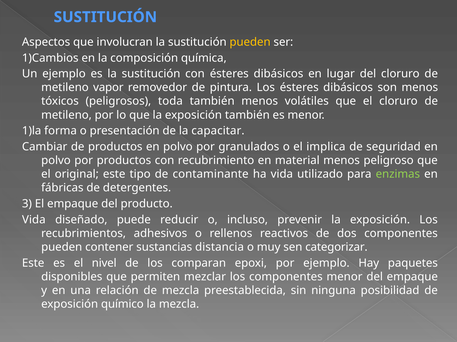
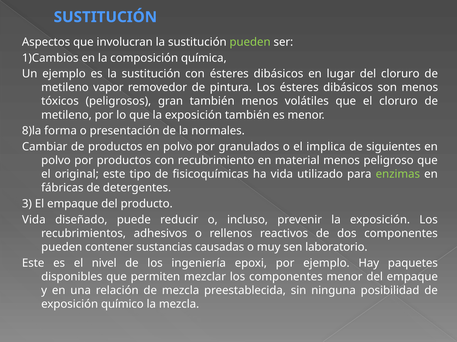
pueden at (250, 42) colour: yellow -> light green
toda: toda -> gran
1)la: 1)la -> 8)la
capacitar: capacitar -> normales
seguridad: seguridad -> siguientes
contaminante: contaminante -> fisicoquímicas
distancia: distancia -> causadas
categorizar: categorizar -> laboratorio
comparan: comparan -> ingeniería
